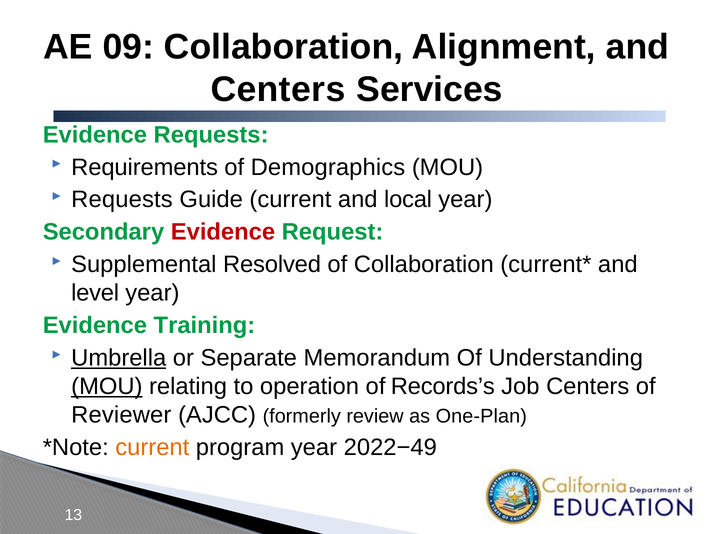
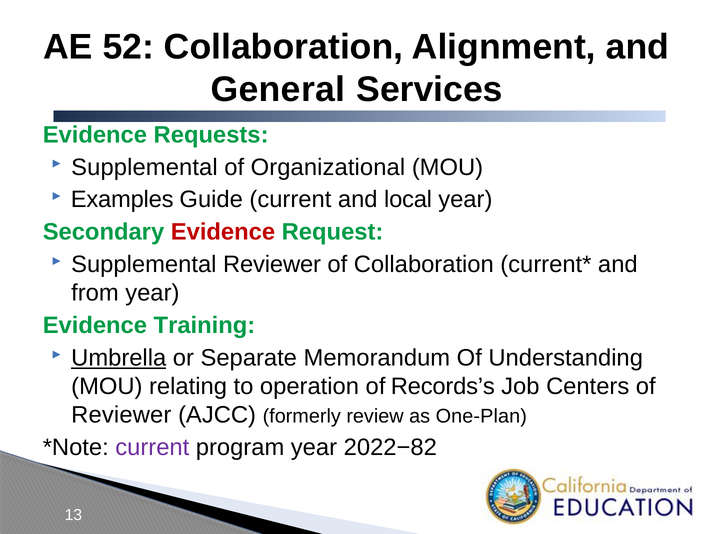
09: 09 -> 52
Centers at (278, 90): Centers -> General
Requirements at (145, 167): Requirements -> Supplemental
Demographics: Demographics -> Organizational
Requests at (122, 200): Requests -> Examples
Supplemental Resolved: Resolved -> Reviewer
level: level -> from
MOU at (107, 387) underline: present -> none
current at (152, 448) colour: orange -> purple
2022−49: 2022−49 -> 2022−82
